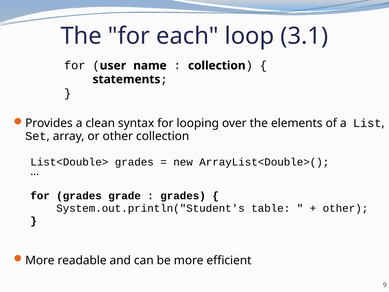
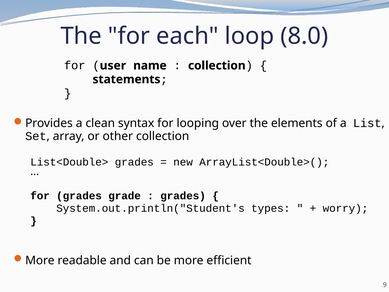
3.1: 3.1 -> 8.0
table: table -> types
other at (345, 208): other -> worry
